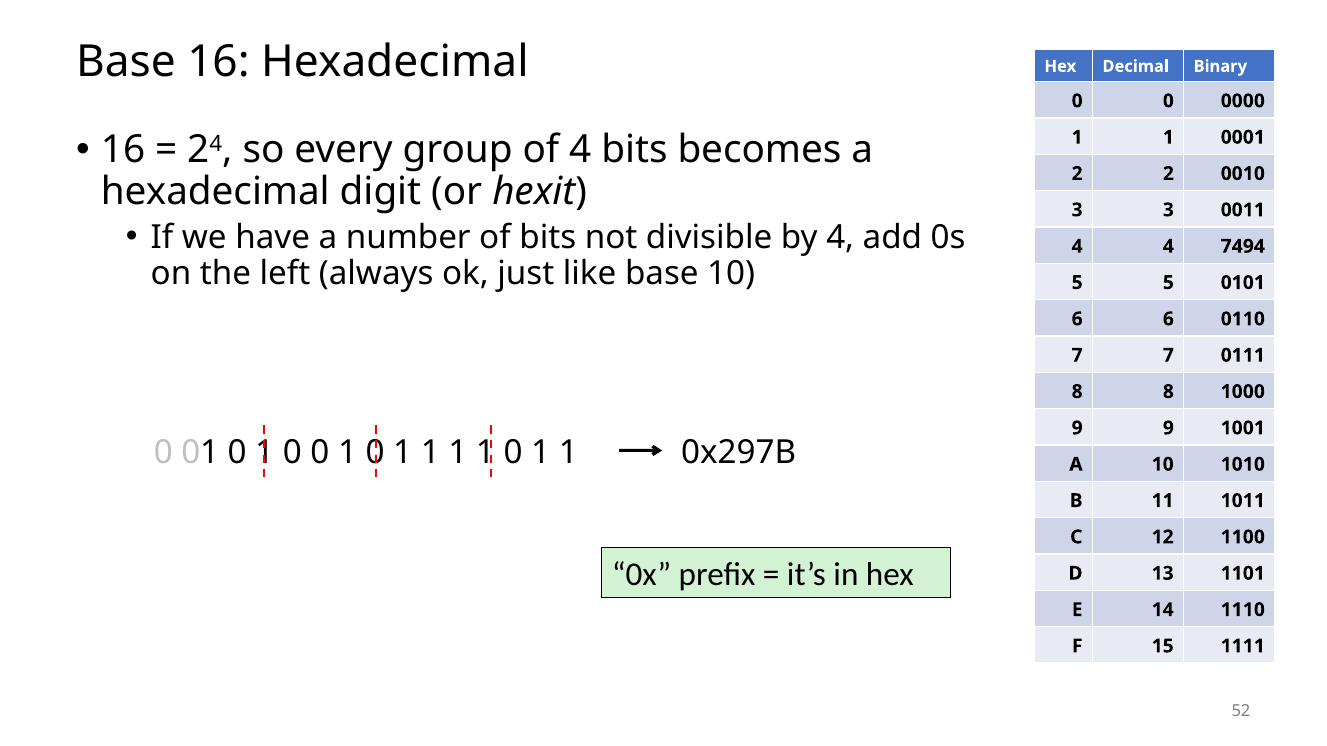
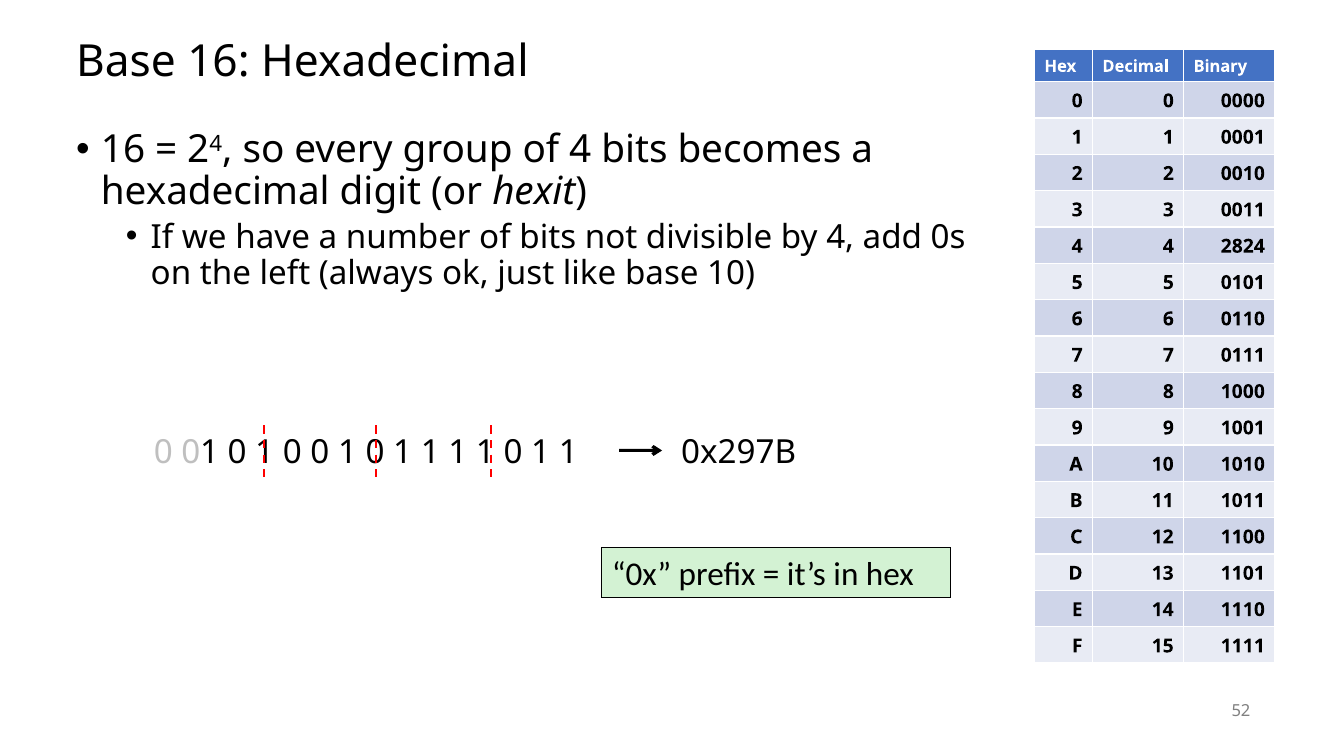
7494: 7494 -> 2824
